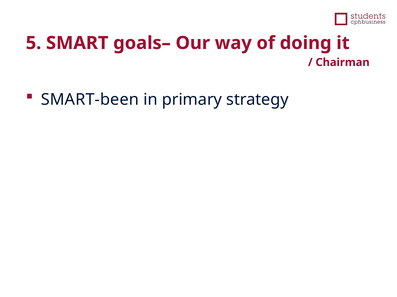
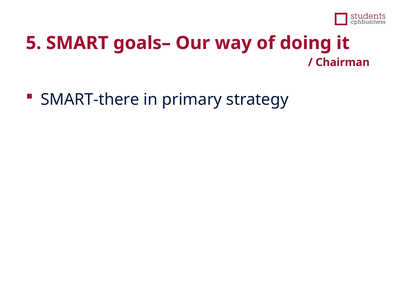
SMART-been: SMART-been -> SMART-there
